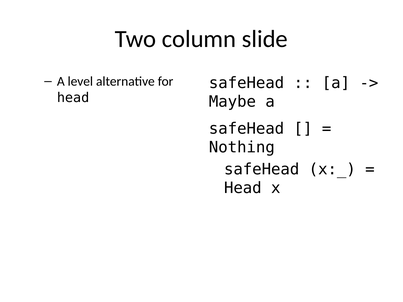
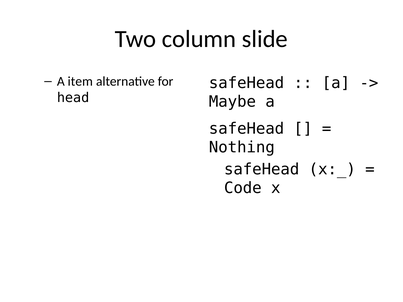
level: level -> item
Head at (243, 188): Head -> Code
